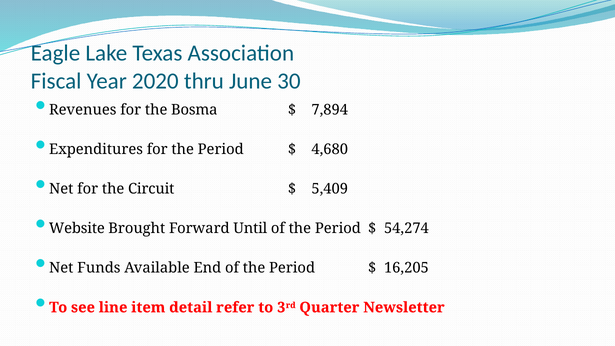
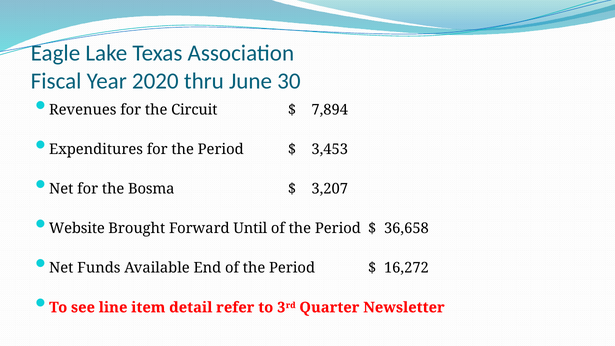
Bosma: Bosma -> Circuit
4,680: 4,680 -> 3,453
Circuit: Circuit -> Bosma
5,409: 5,409 -> 3,207
54,274: 54,274 -> 36,658
16,205: 16,205 -> 16,272
